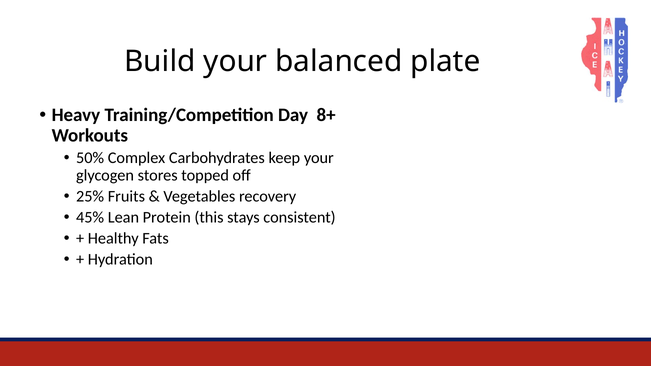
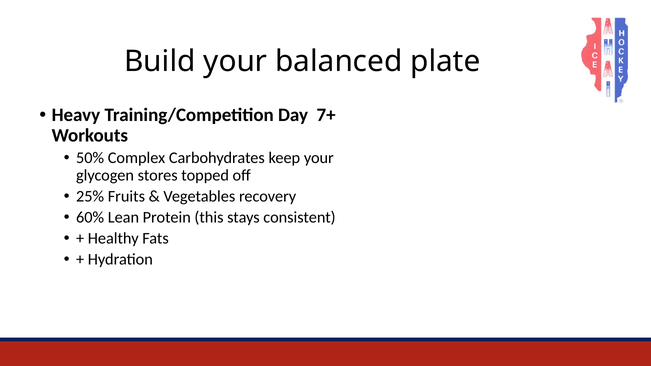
8+: 8+ -> 7+
45%: 45% -> 60%
